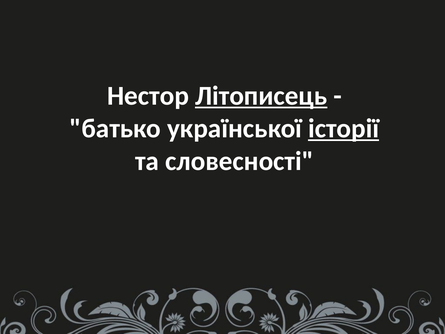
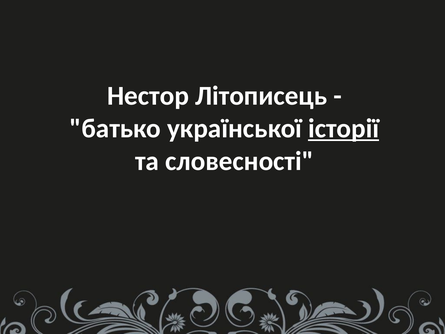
Літописець underline: present -> none
